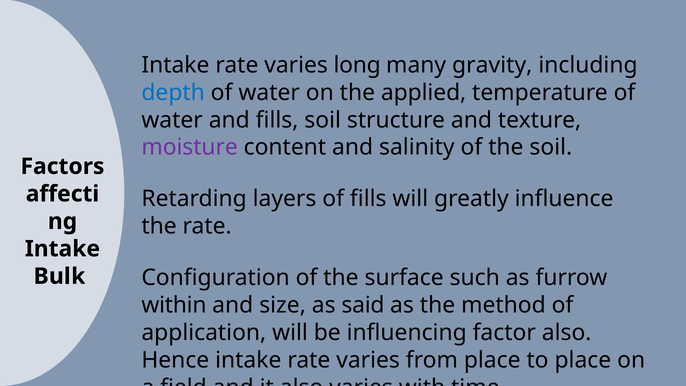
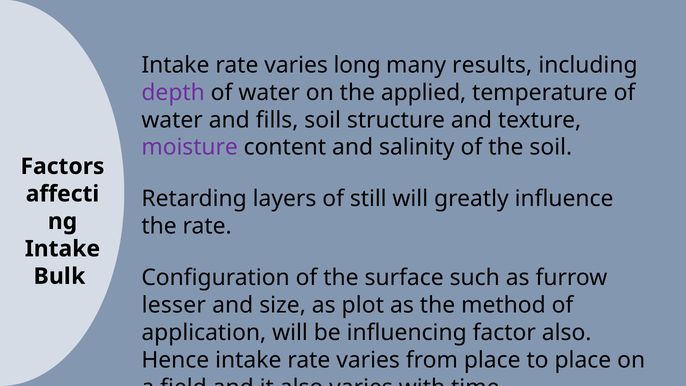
gravity: gravity -> results
depth colour: blue -> purple
of fills: fills -> still
within: within -> lesser
said: said -> plot
